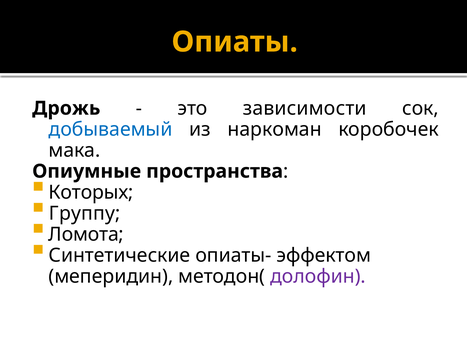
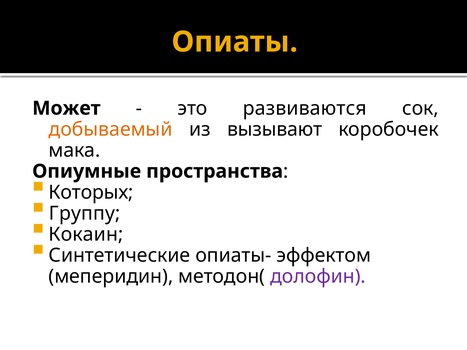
Дрожь: Дрожь -> Может
зависимости: зависимости -> развиваются
добываемый colour: blue -> orange
наркоман: наркоман -> вызывают
Ломота: Ломота -> Кокаин
